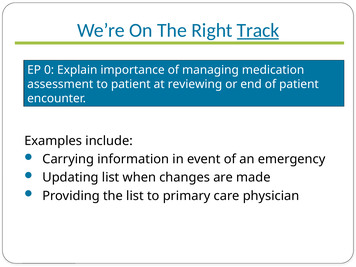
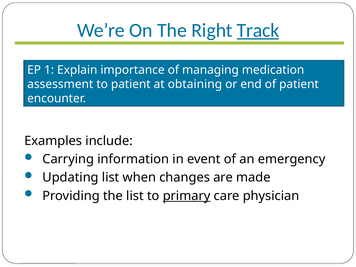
0: 0 -> 1
reviewing: reviewing -> obtaining
primary underline: none -> present
